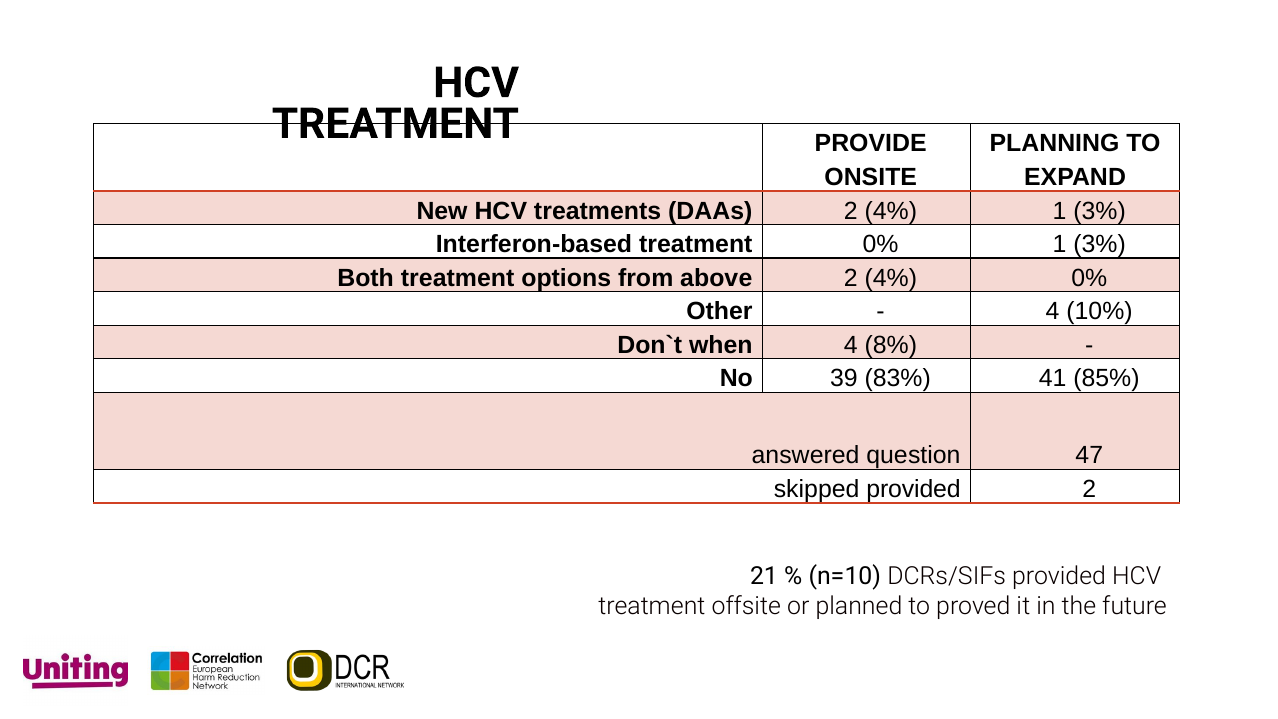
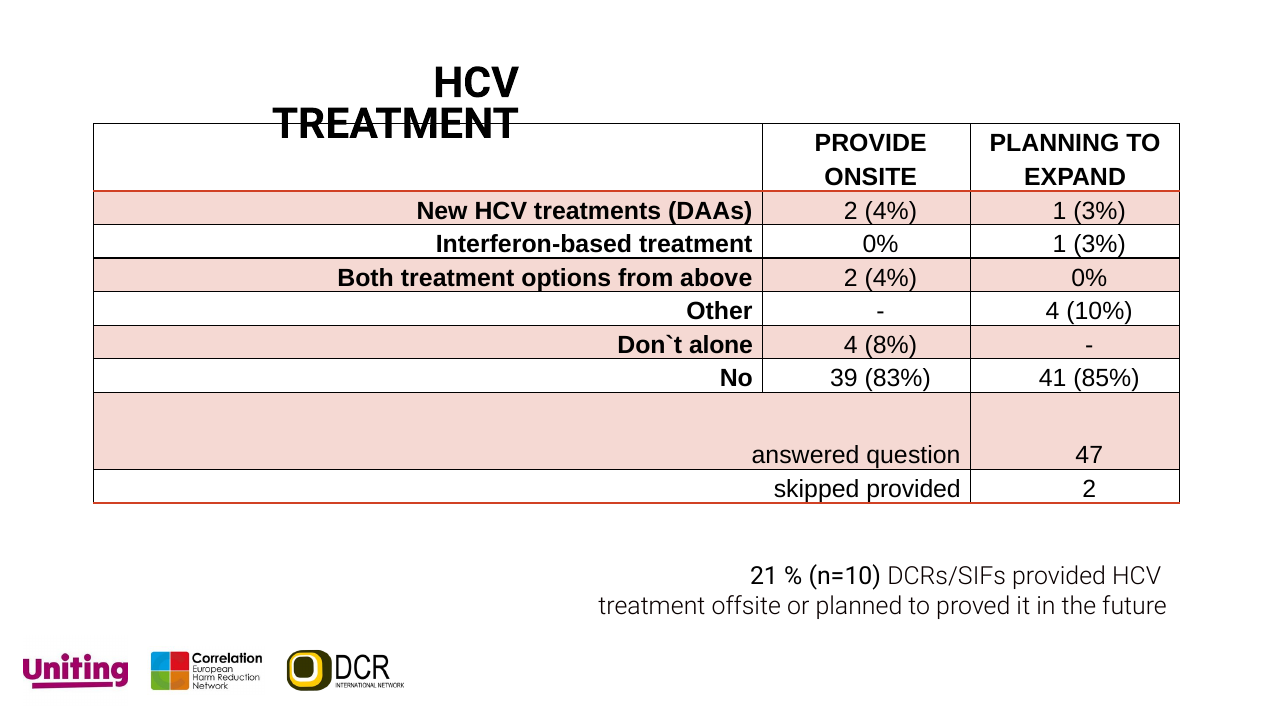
when: when -> alone
